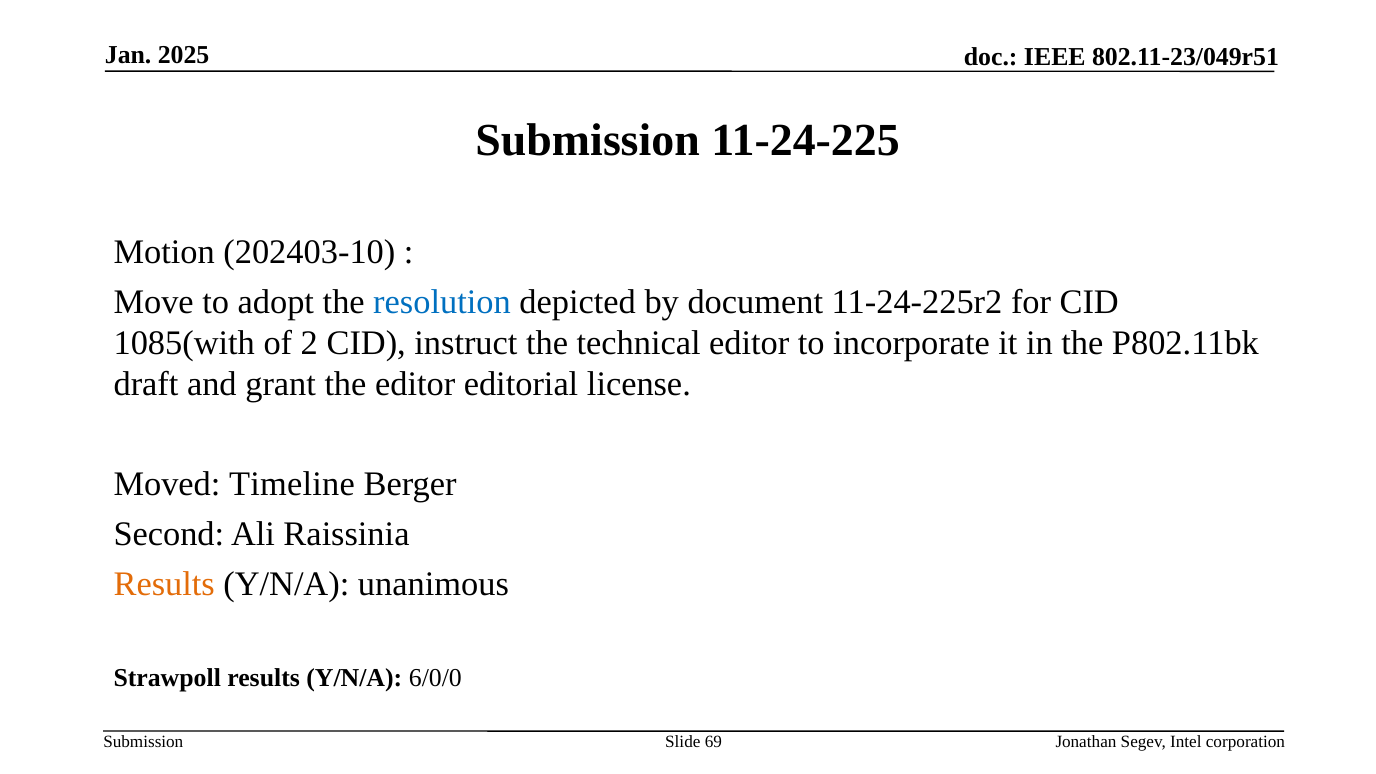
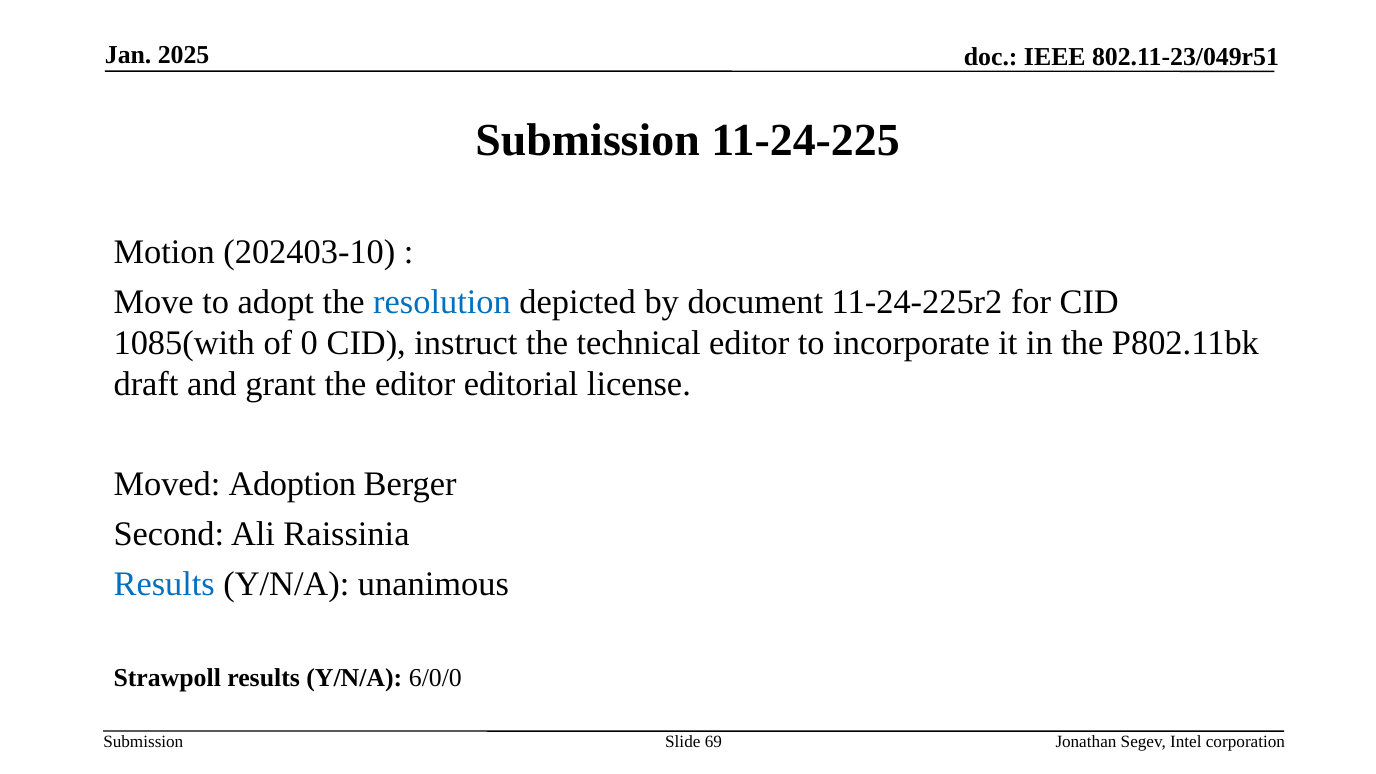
2: 2 -> 0
Timeline: Timeline -> Adoption
Results at (164, 584) colour: orange -> blue
